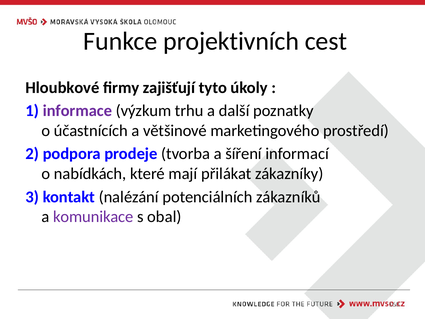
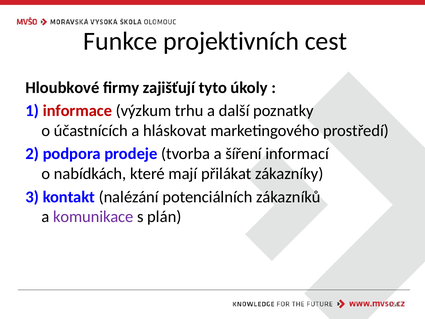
informace colour: purple -> red
většinové: většinové -> hláskovat
obal: obal -> plán
